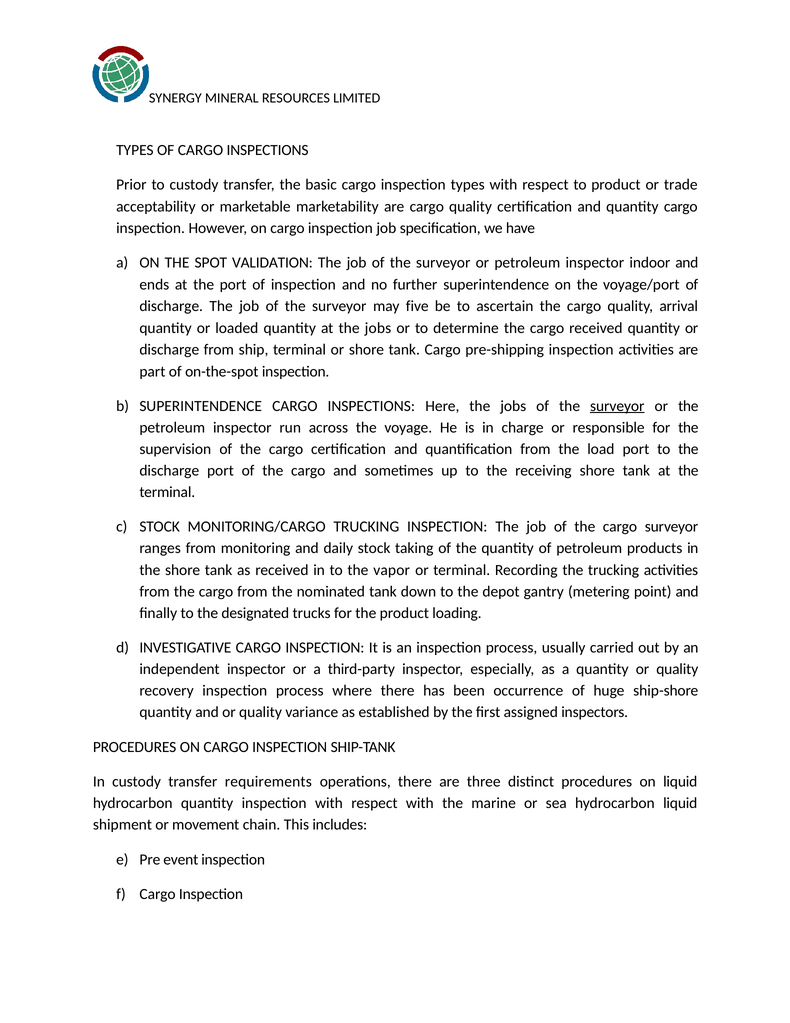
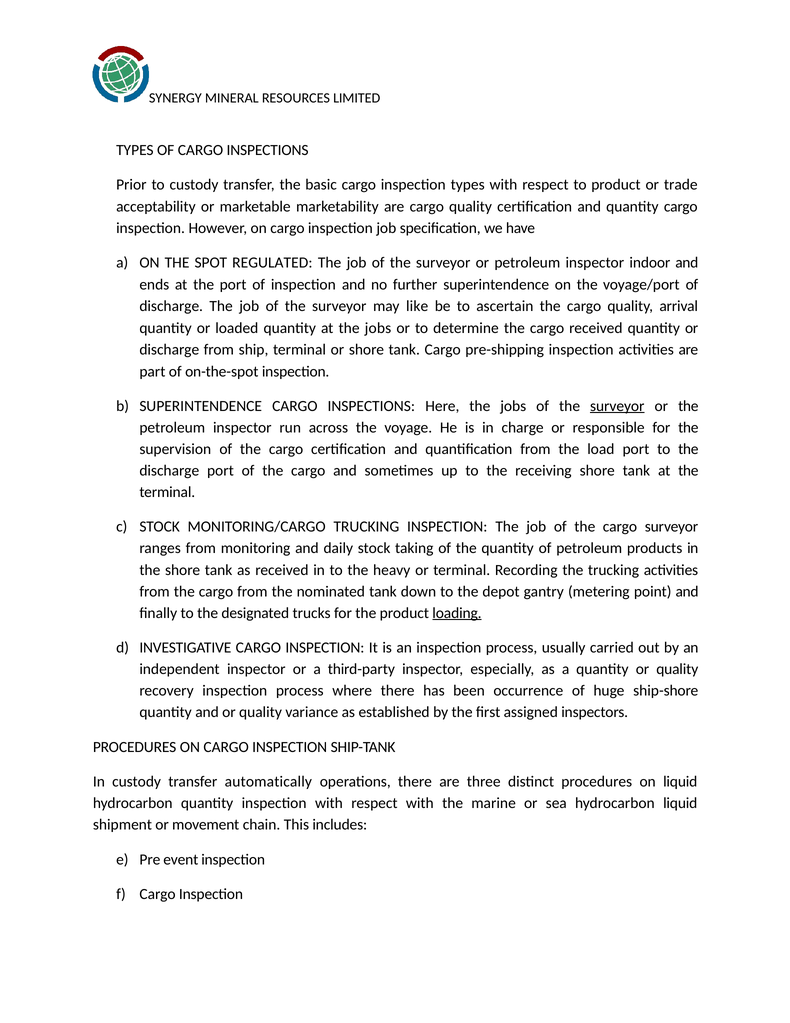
VALIDATION: VALIDATION -> REGULATED
five: five -> like
vapor: vapor -> heavy
loading underline: none -> present
requirements: requirements -> automatically
